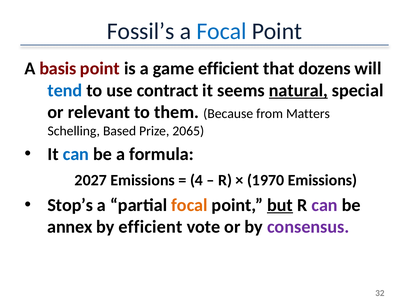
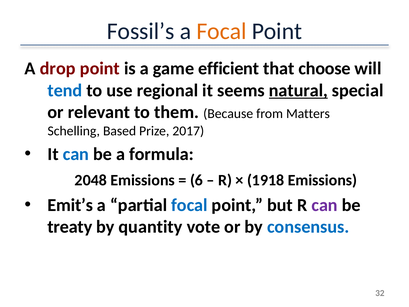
Focal at (222, 31) colour: blue -> orange
basis: basis -> drop
dozens: dozens -> choose
contract: contract -> regional
2065: 2065 -> 2017
2027: 2027 -> 2048
4: 4 -> 6
1970: 1970 -> 1918
Stop’s: Stop’s -> Emit’s
focal at (189, 205) colour: orange -> blue
but underline: present -> none
annex: annex -> treaty
by efficient: efficient -> quantity
consensus colour: purple -> blue
